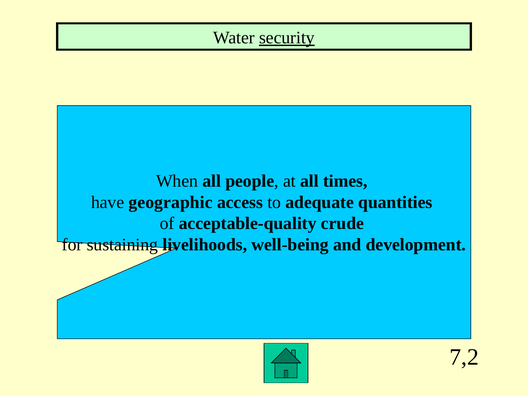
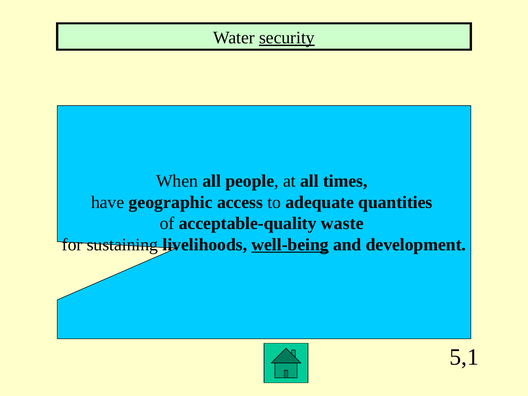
crude: crude -> waste
well-being underline: none -> present
7,2: 7,2 -> 5,1
